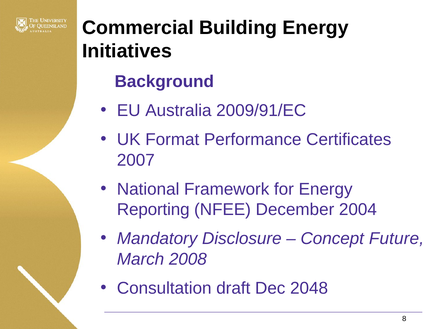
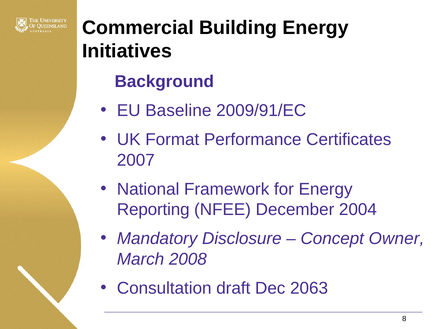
Australia: Australia -> Baseline
Future: Future -> Owner
2048: 2048 -> 2063
